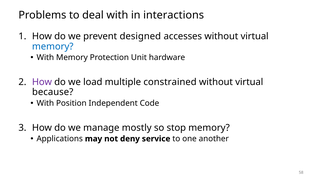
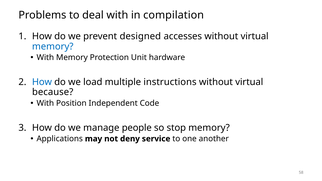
interactions: interactions -> compilation
How at (42, 82) colour: purple -> blue
constrained: constrained -> instructions
mostly: mostly -> people
